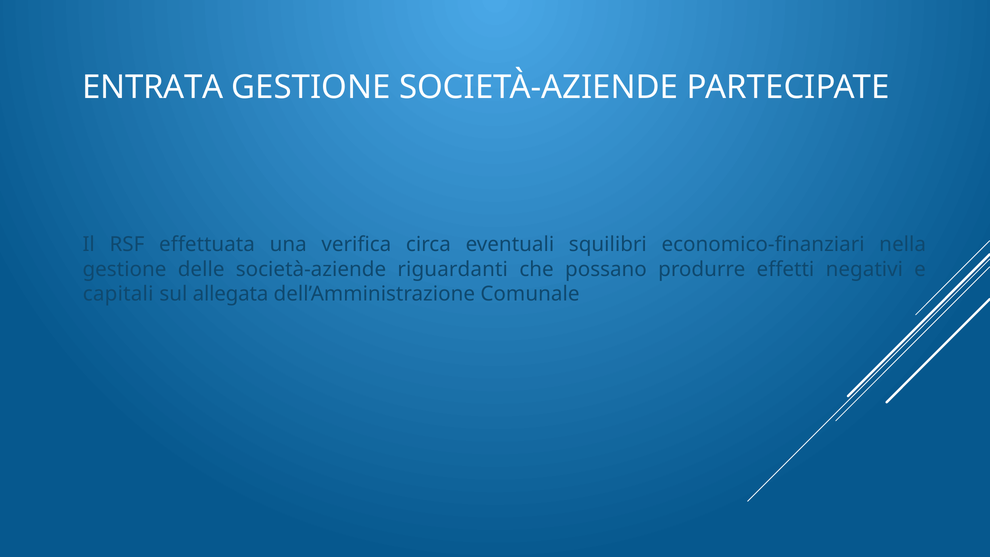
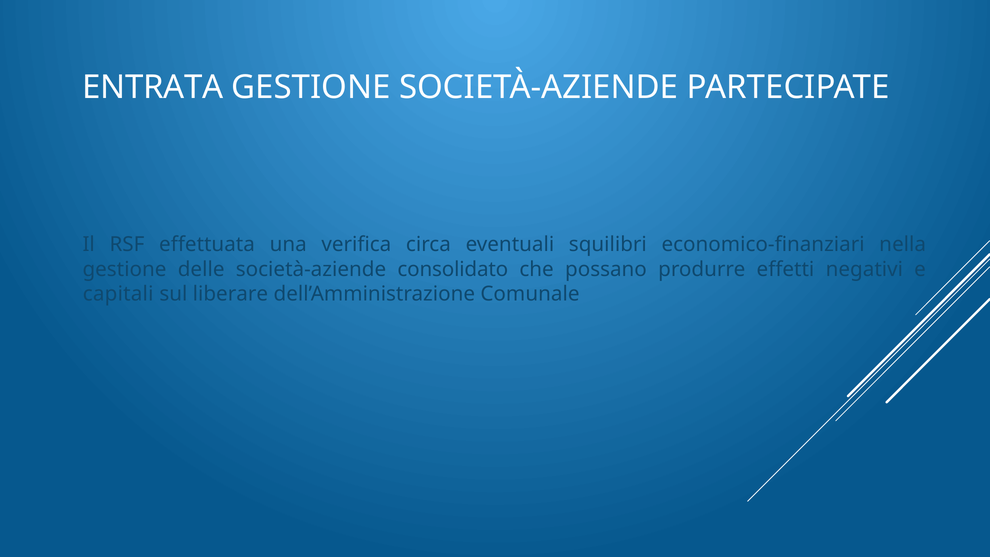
riguardanti: riguardanti -> consolidato
allegata: allegata -> liberare
